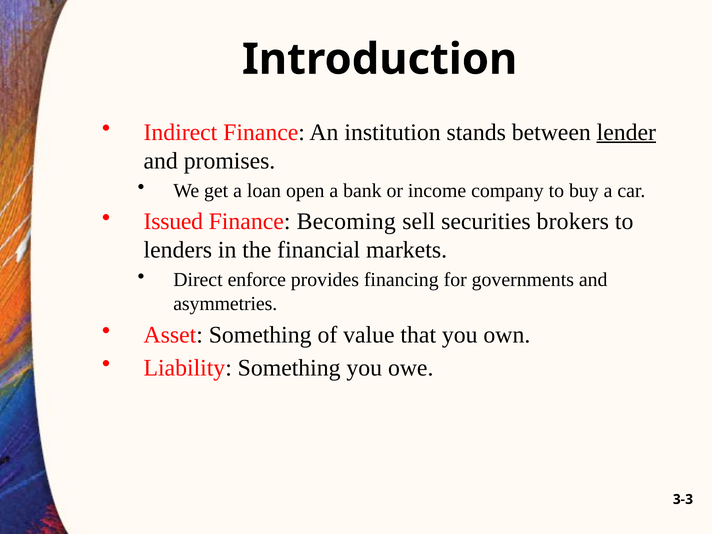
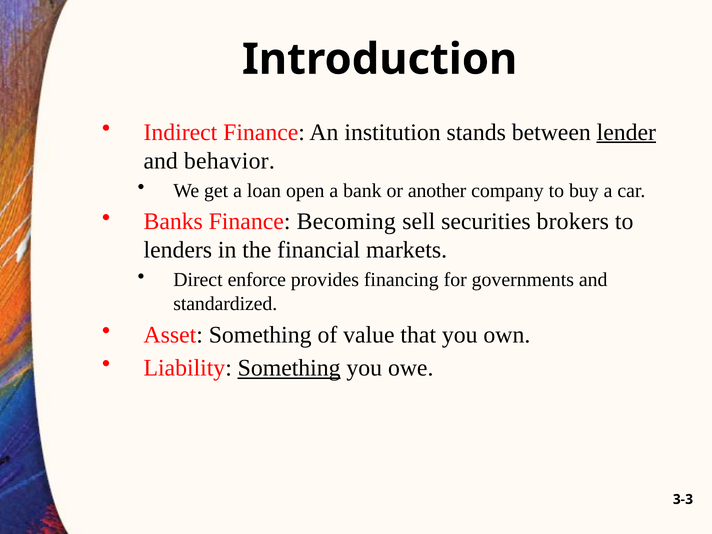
promises: promises -> behavior
income: income -> another
Issued: Issued -> Banks
asymmetries: asymmetries -> standardized
Something at (289, 368) underline: none -> present
